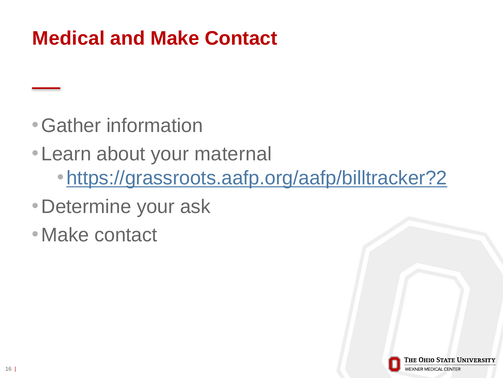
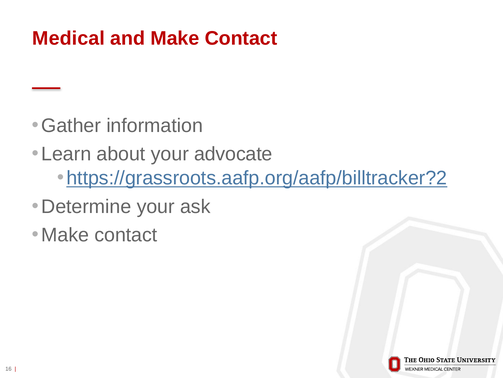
maternal: maternal -> advocate
